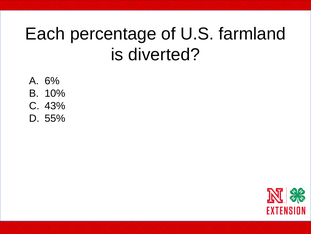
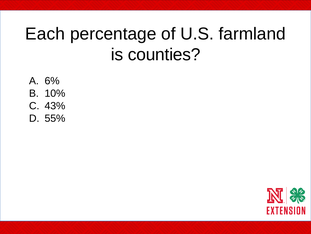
diverted: diverted -> counties
